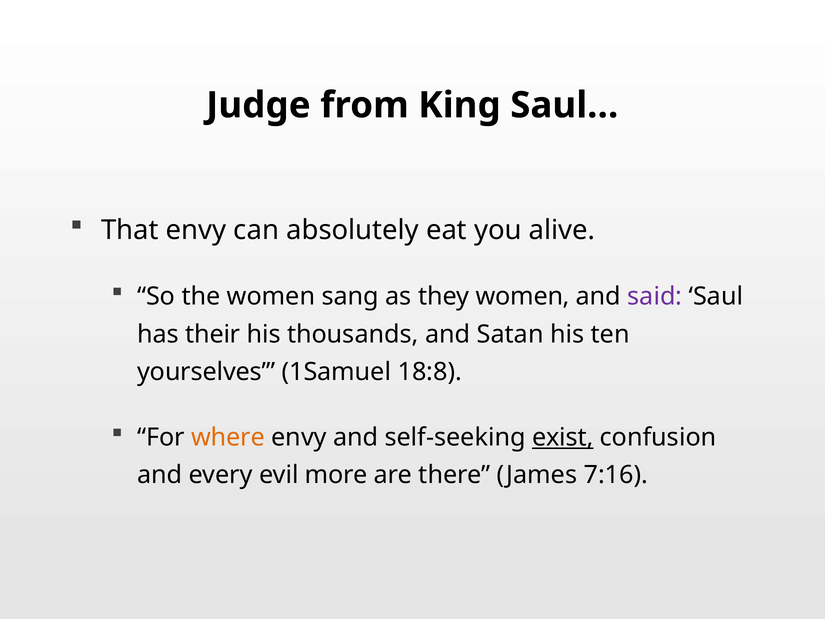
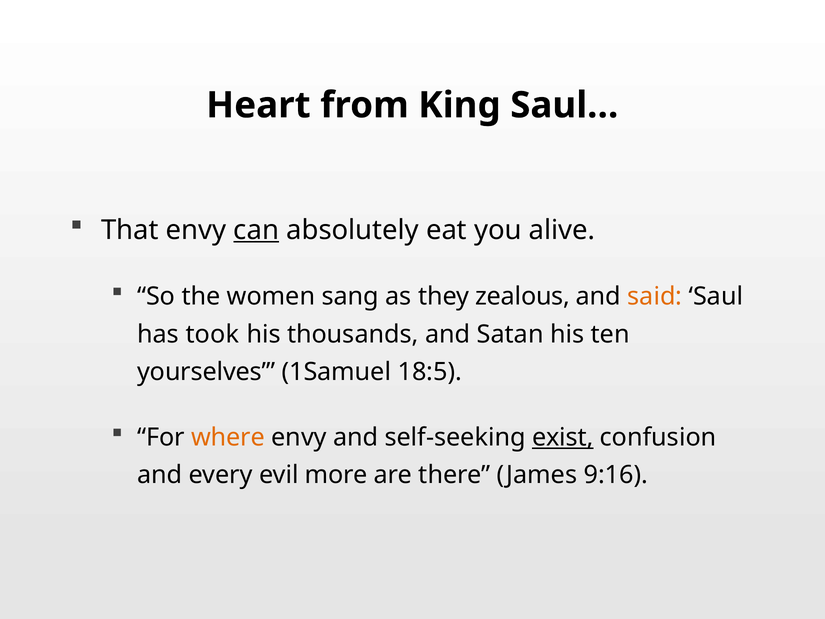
Judge: Judge -> Heart
can underline: none -> present
they women: women -> zealous
said colour: purple -> orange
their: their -> took
18:8: 18:8 -> 18:5
7:16: 7:16 -> 9:16
